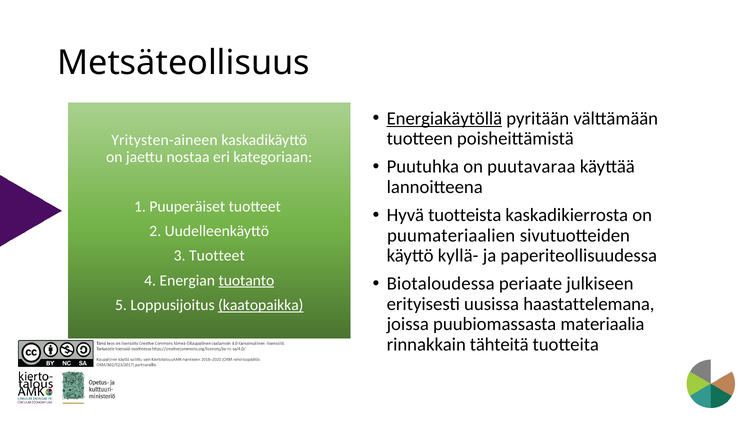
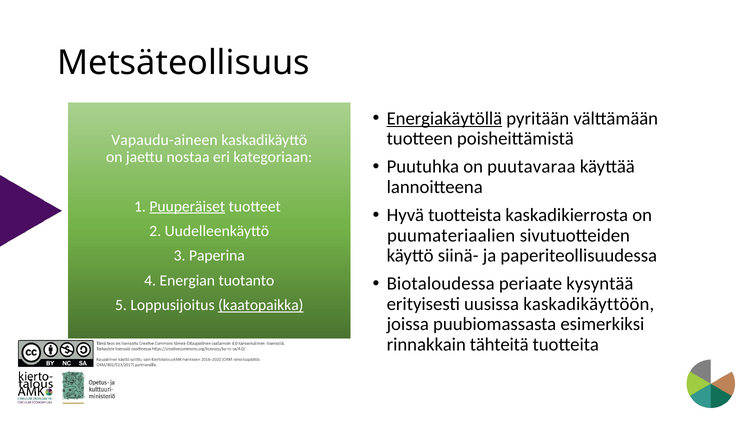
Yritysten-aineen: Yritysten-aineen -> Vapaudu-aineen
Puuperäiset underline: none -> present
kyllä-: kyllä- -> siinä-
3 Tuotteet: Tuotteet -> Paperina
tuotanto underline: present -> none
julkiseen: julkiseen -> kysyntää
haastattelemana: haastattelemana -> kaskadikäyttöön
materiaalia: materiaalia -> esimerkiksi
